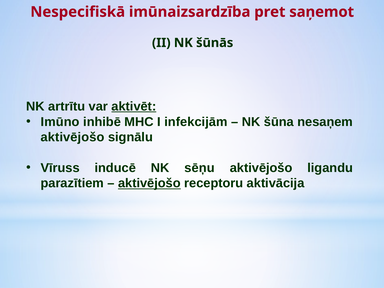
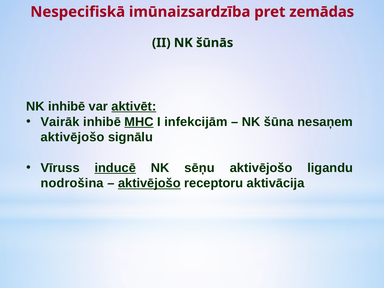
saņemot: saņemot -> zemādas
NK artrītu: artrītu -> inhibē
Imūno: Imūno -> Vairāk
MHC underline: none -> present
inducē underline: none -> present
parazītiem: parazītiem -> nodrošina
